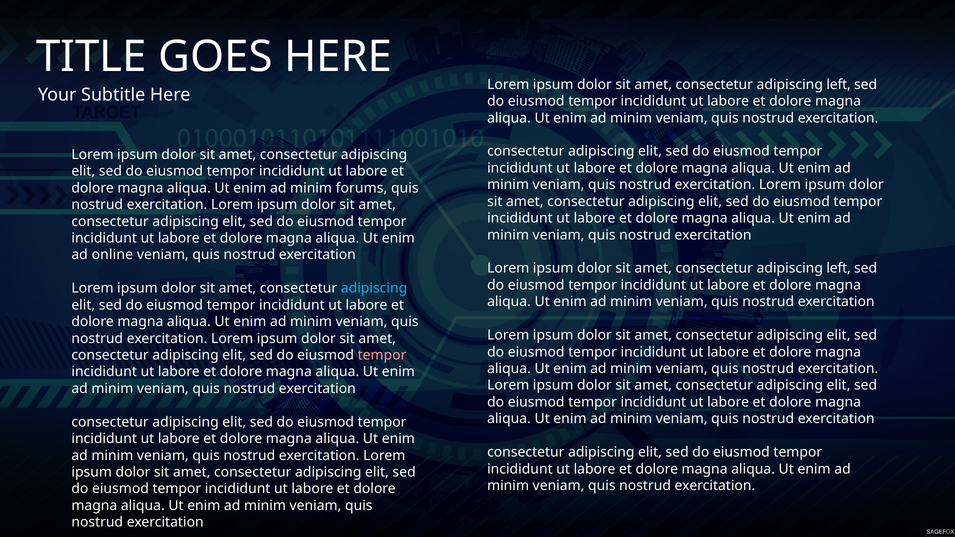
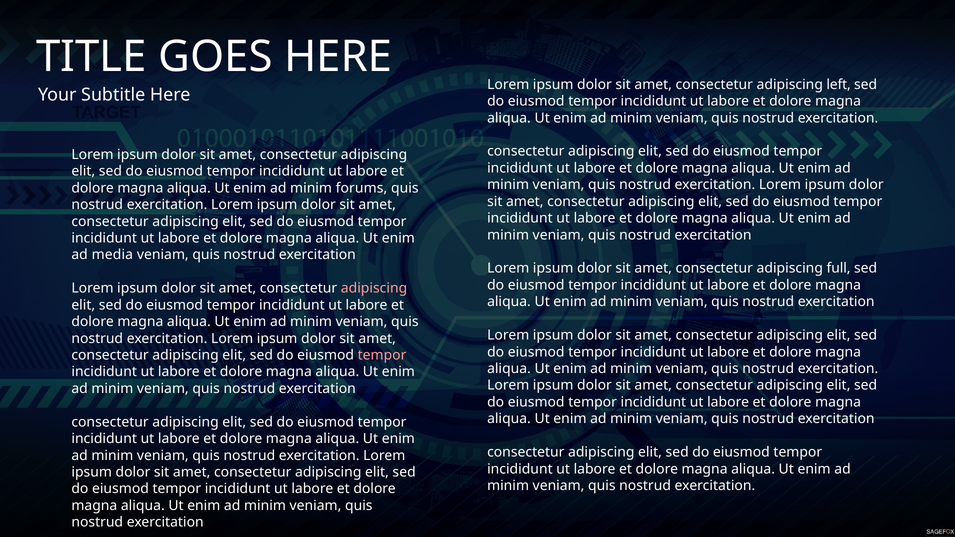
online: online -> media
left at (839, 268): left -> full
adipiscing at (374, 288) colour: light blue -> pink
